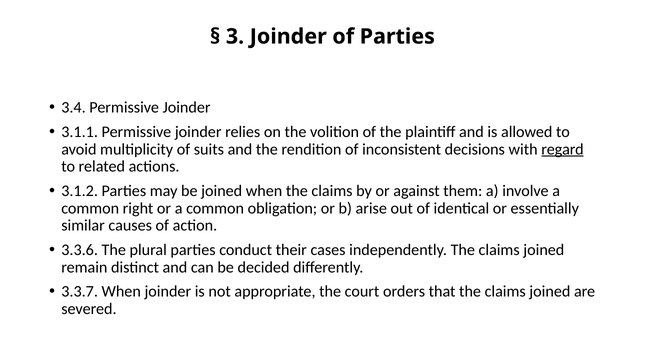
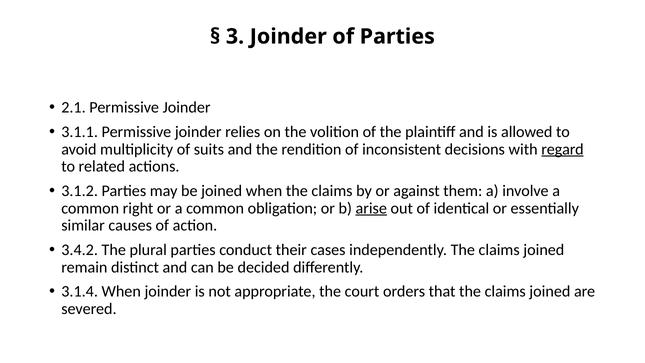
3.4: 3.4 -> 2.1
arise underline: none -> present
3.3.6: 3.3.6 -> 3.4.2
3.3.7: 3.3.7 -> 3.1.4
